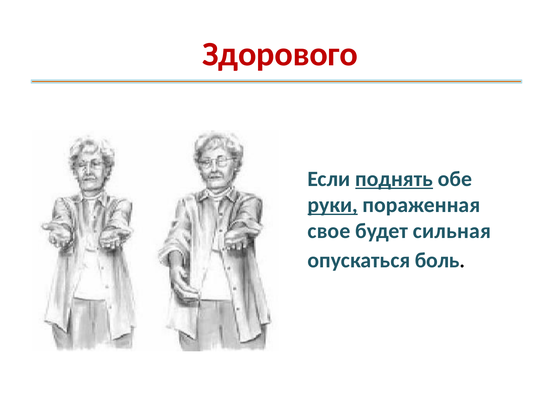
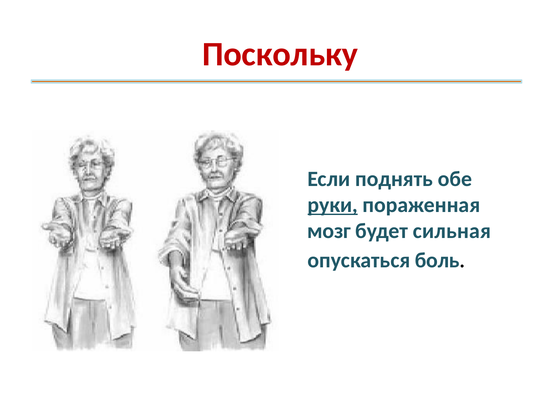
Здорового: Здорового -> Поскольку
поднять underline: present -> none
свое: свое -> мозг
